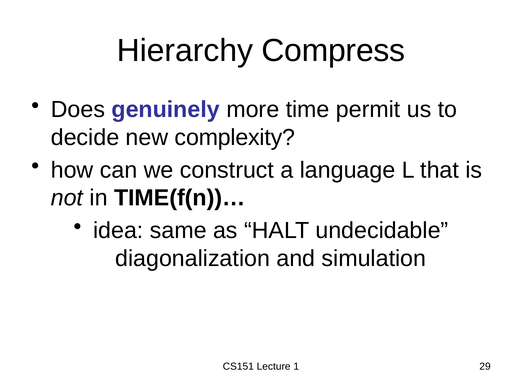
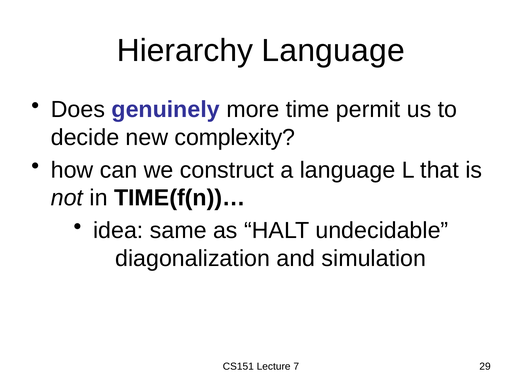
Hierarchy Compress: Compress -> Language
1: 1 -> 7
